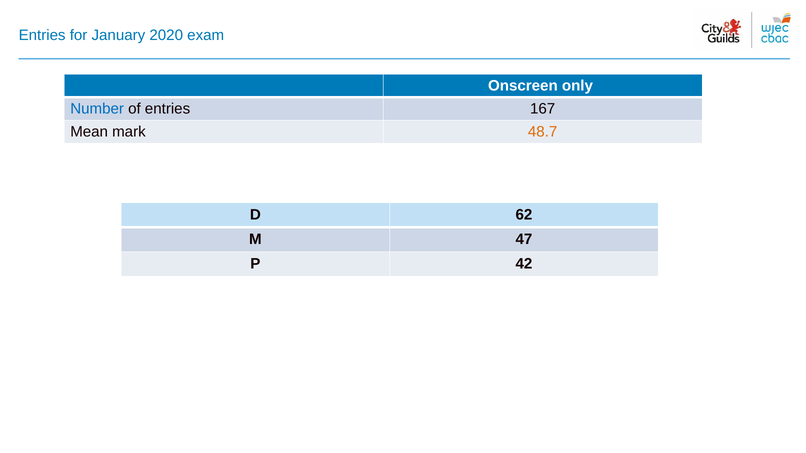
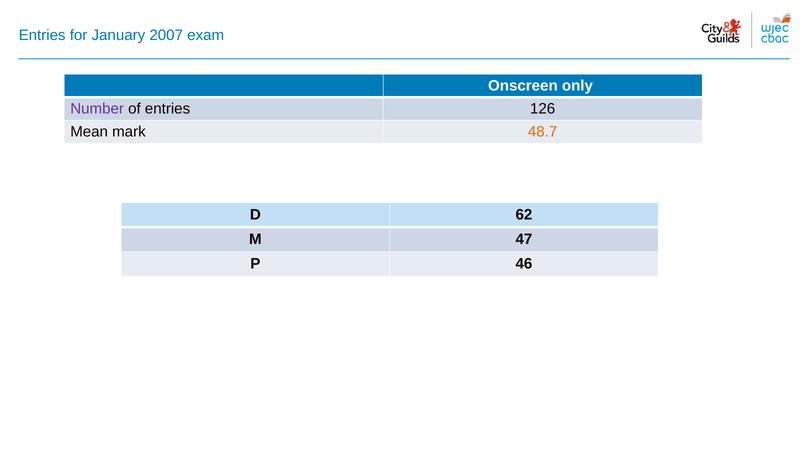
2020: 2020 -> 2007
Number colour: blue -> purple
167: 167 -> 126
42: 42 -> 46
